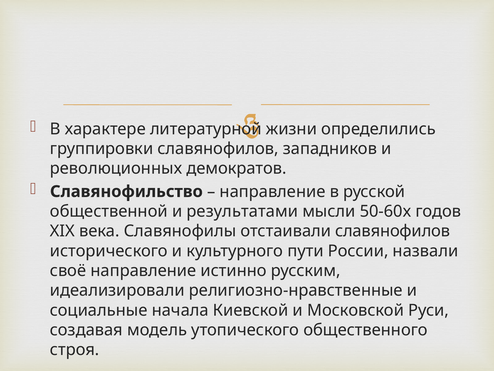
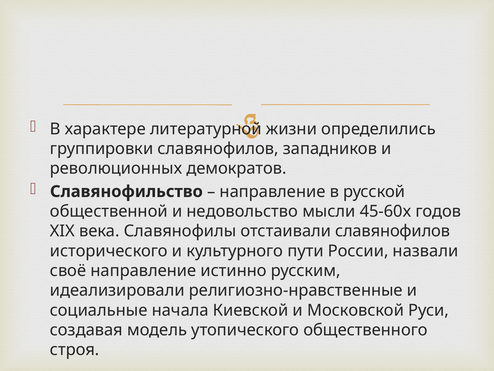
результатами: результатами -> недовольство
50-60х: 50-60х -> 45-60х
